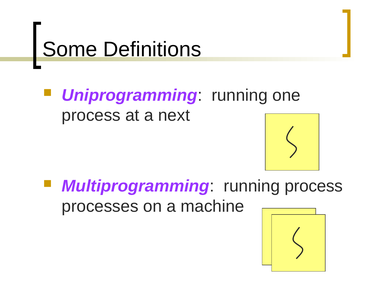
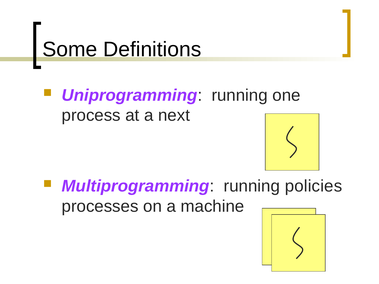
running process: process -> policies
